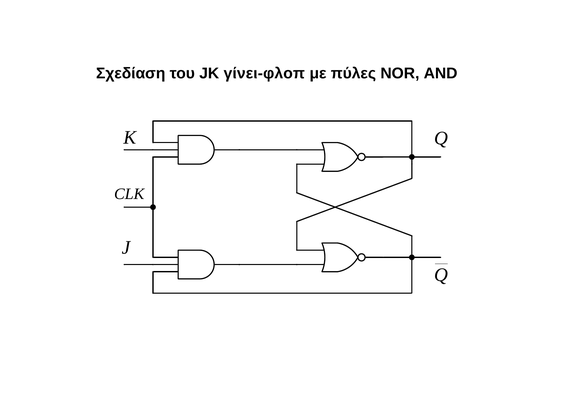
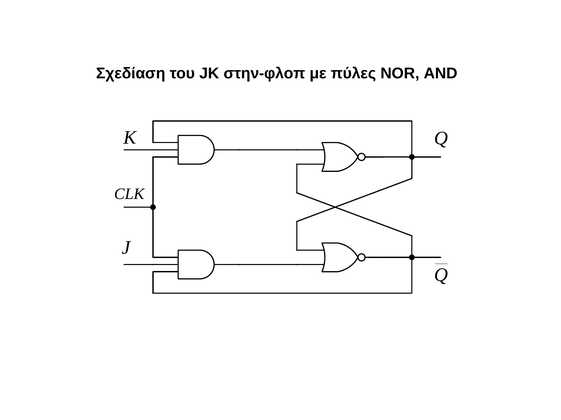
γίνει-φλοπ: γίνει-φλοπ -> στην-φλοπ
